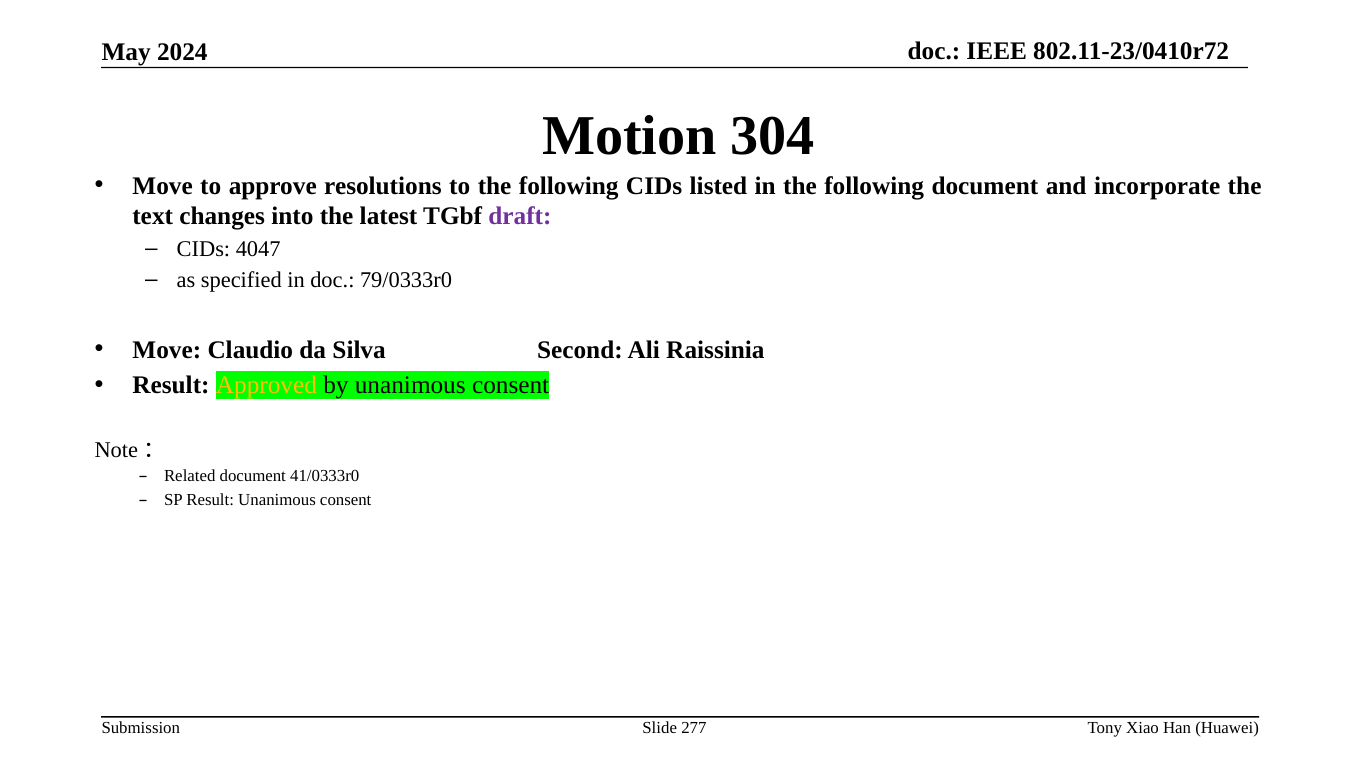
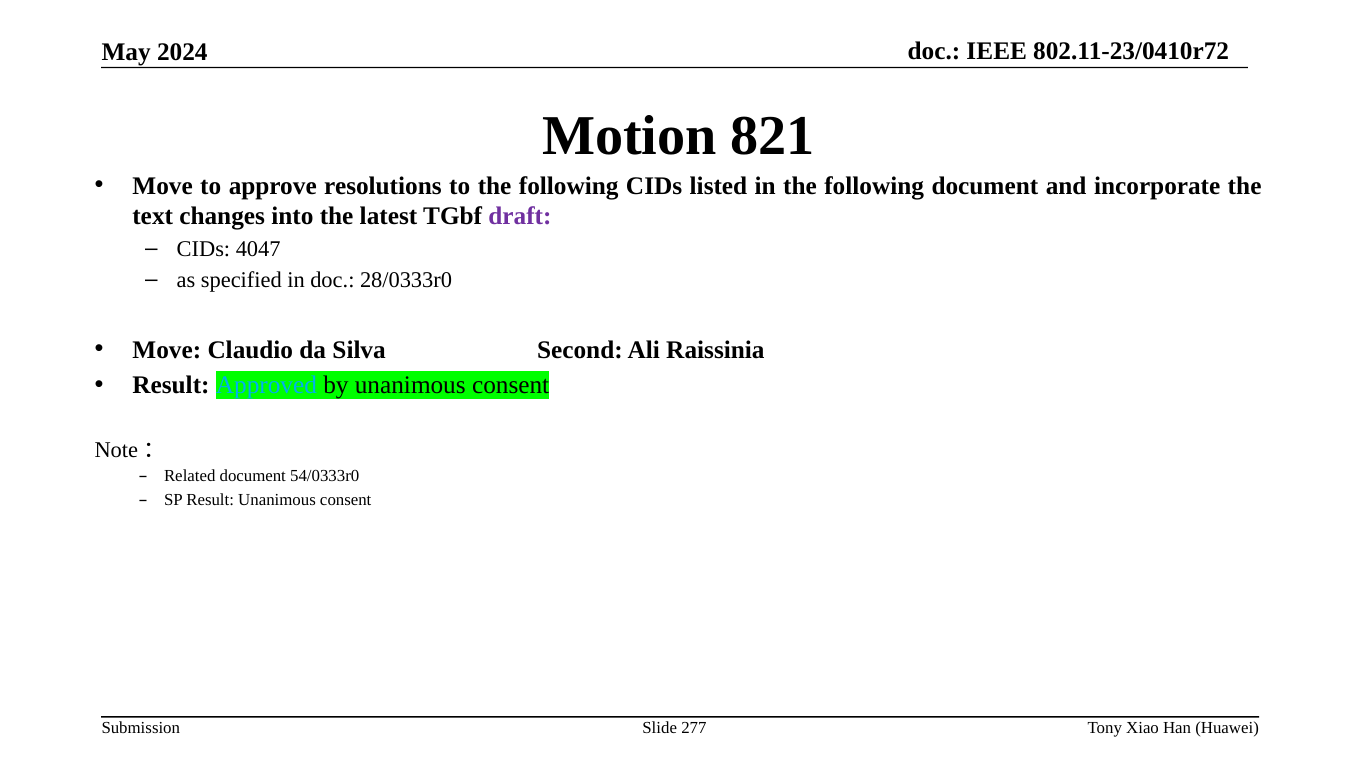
304: 304 -> 821
79/0333r0: 79/0333r0 -> 28/0333r0
Approved colour: yellow -> light blue
41/0333r0: 41/0333r0 -> 54/0333r0
